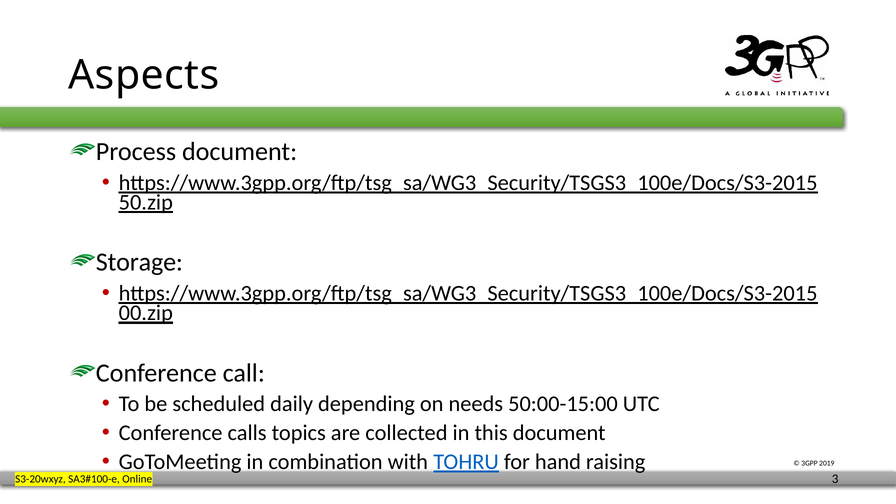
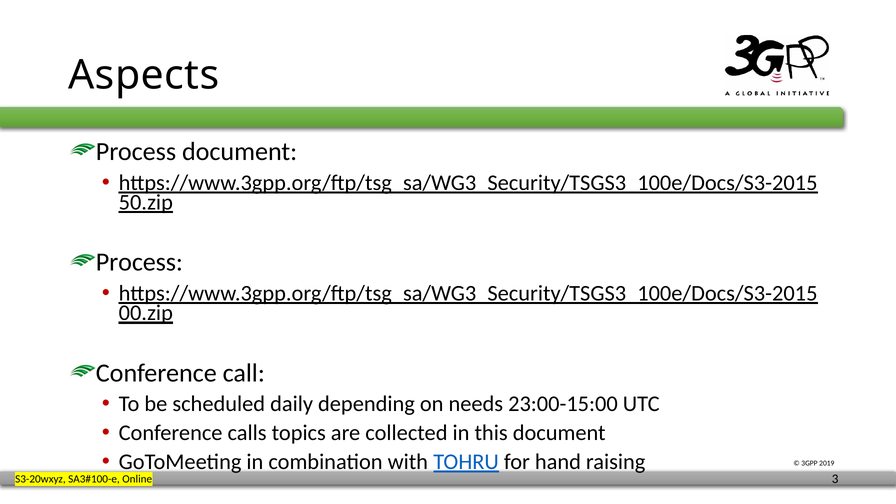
Storage at (139, 262): Storage -> Process
50:00-15:00: 50:00-15:00 -> 23:00-15:00
